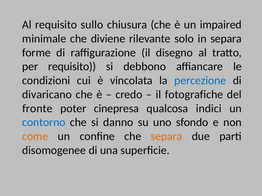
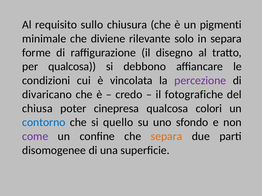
impaired: impaired -> pigmenti
per requisito: requisito -> qualcosa
percezione colour: blue -> purple
fronte: fronte -> chiusa
indici: indici -> colori
danno: danno -> quello
come colour: orange -> purple
